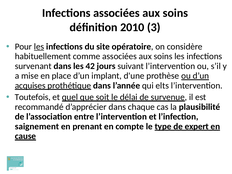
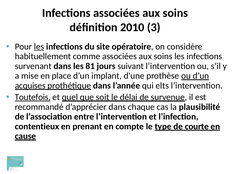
42: 42 -> 81
Toutefois underline: none -> present
saignement: saignement -> contentieux
expert: expert -> courte
